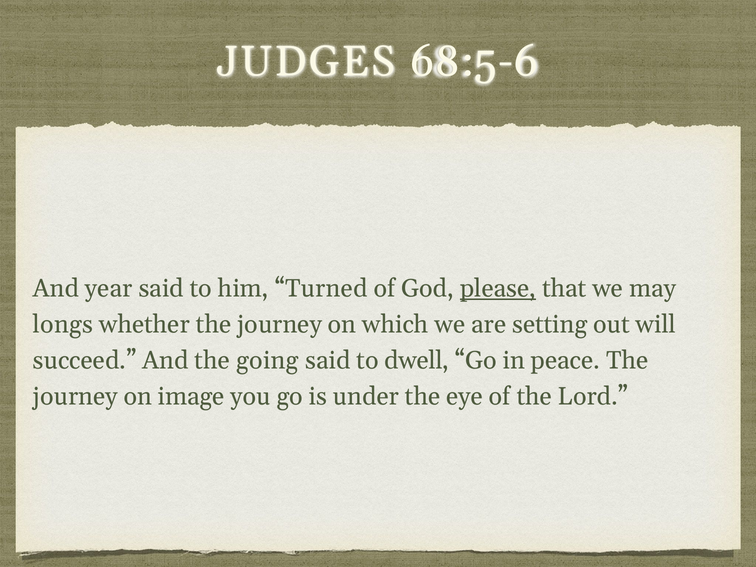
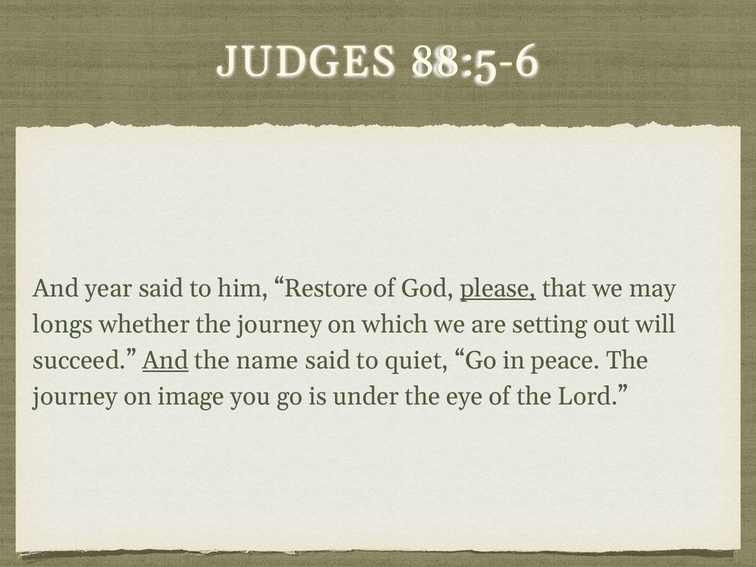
68:5-6: 68:5-6 -> 88:5-6
Turned: Turned -> Restore
And at (165, 361) underline: none -> present
going: going -> name
dwell: dwell -> quiet
